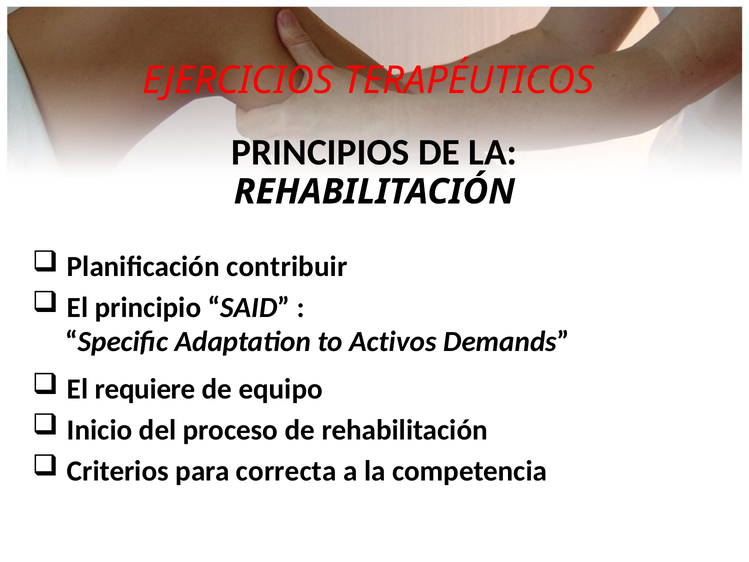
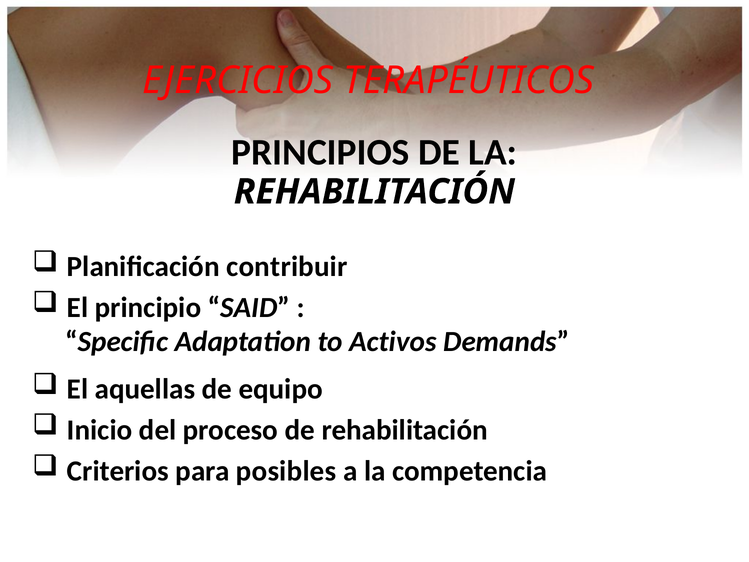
requiere: requiere -> aquellas
correcta: correcta -> posibles
